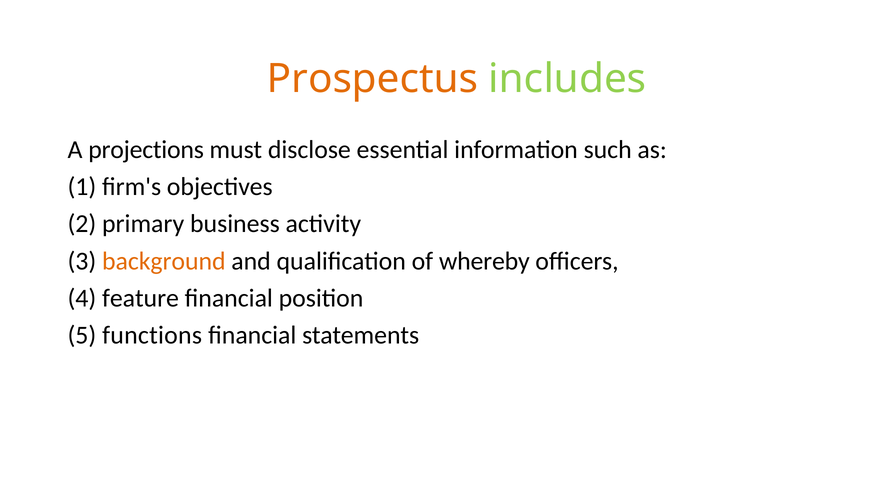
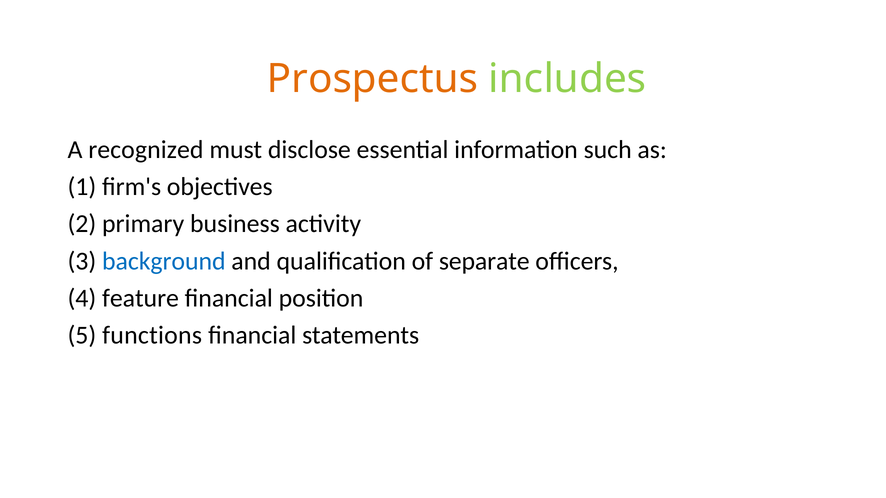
projections: projections -> recognized
background colour: orange -> blue
whereby: whereby -> separate
